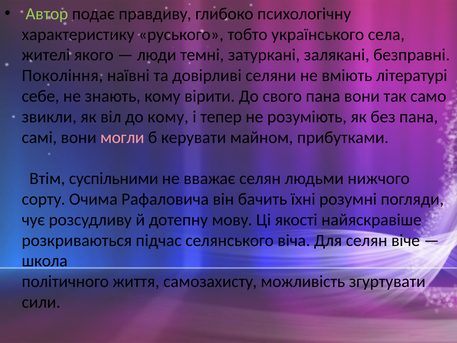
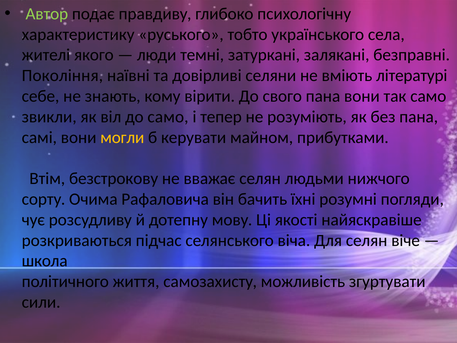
до кому: кому -> само
могли colour: pink -> yellow
суспільними: суспільними -> безстрокову
